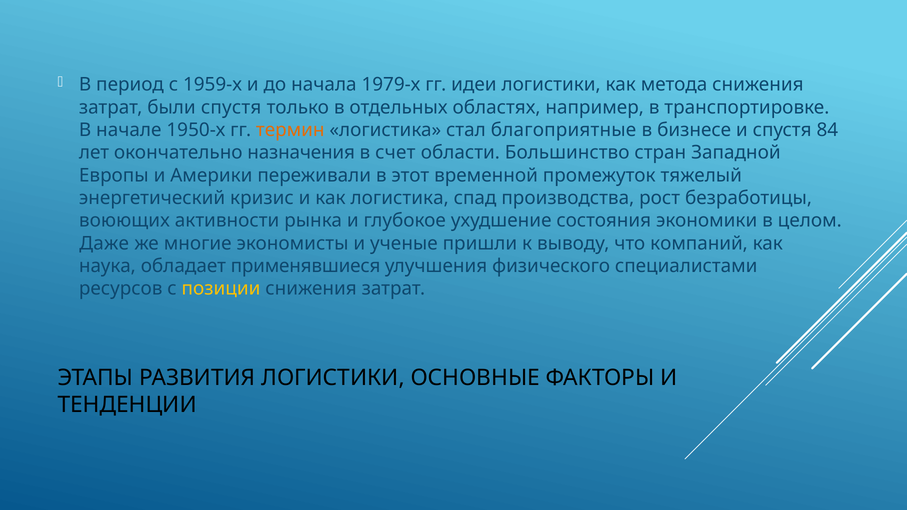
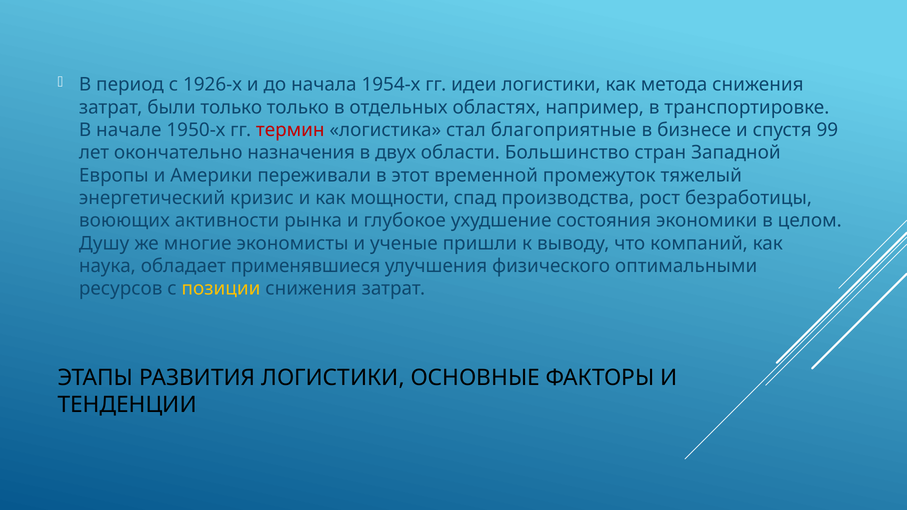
1959-х: 1959-х -> 1926-х
1979-х: 1979-х -> 1954-х
были спустя: спустя -> только
термин colour: orange -> red
84: 84 -> 99
счет: счет -> двух
как логистика: логистика -> мощности
Даже: Даже -> Душу
специалистами: специалистами -> оптимальными
